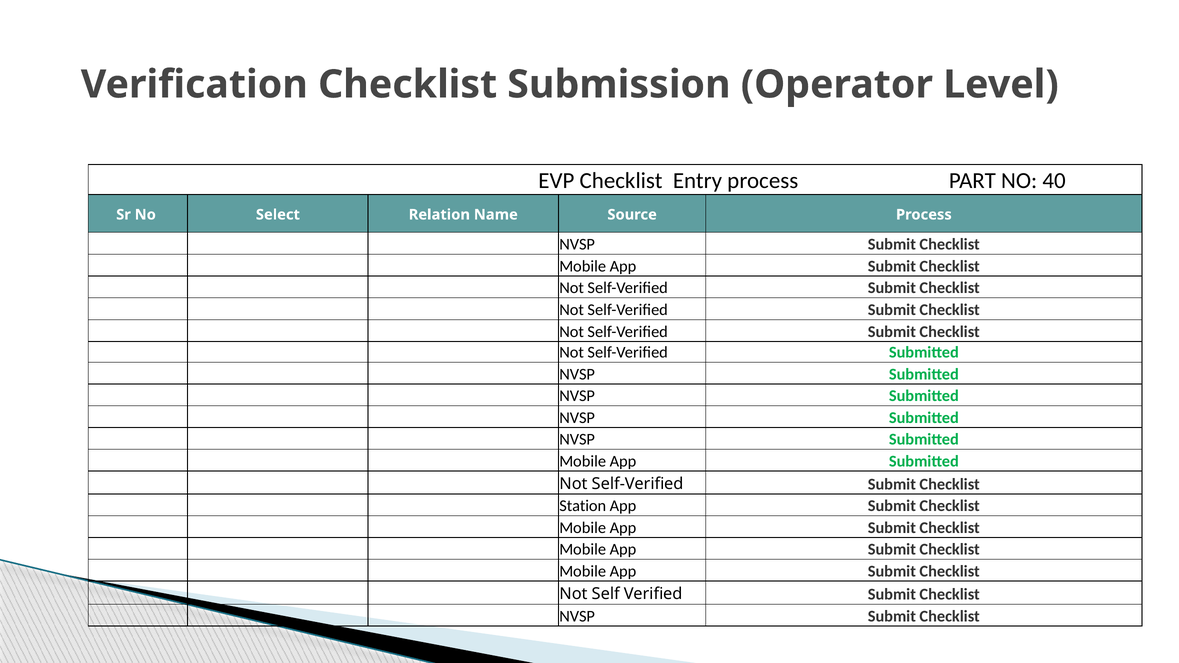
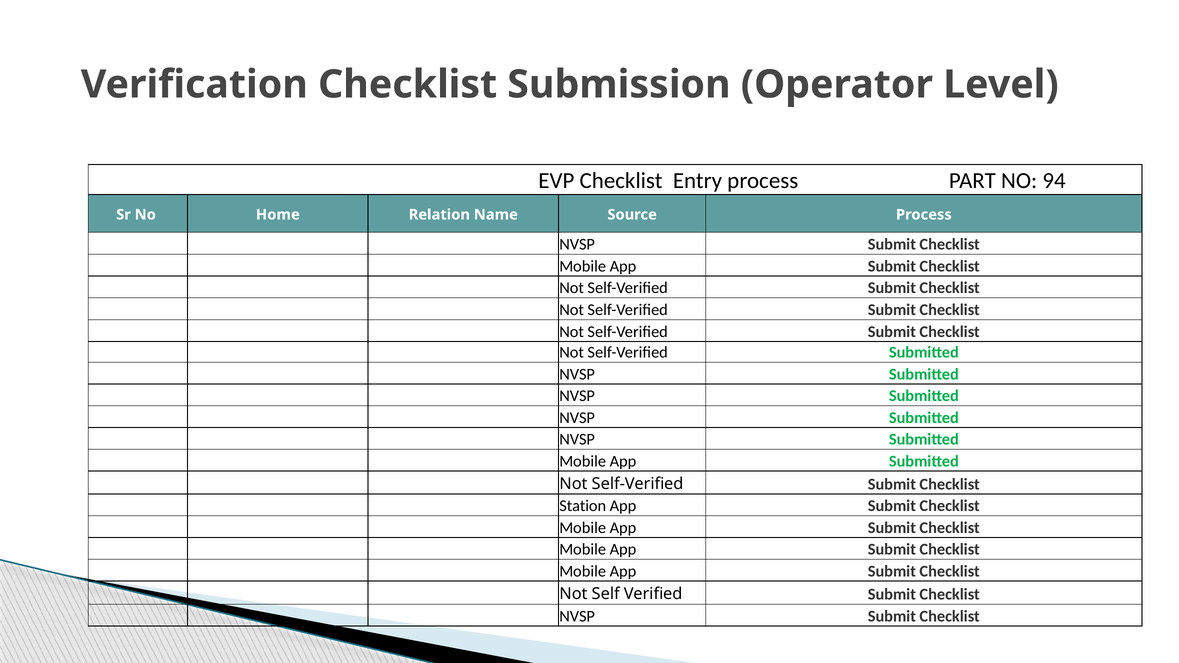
40: 40 -> 94
Select: Select -> Home
